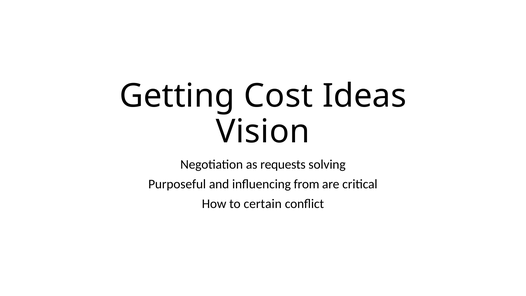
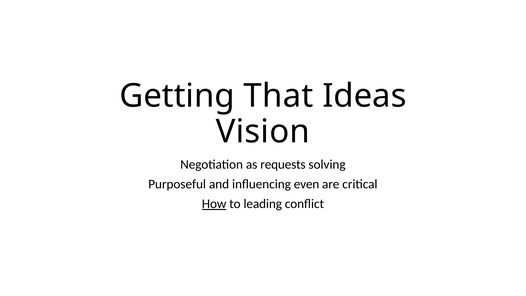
Cost: Cost -> That
from: from -> even
How underline: none -> present
certain: certain -> leading
